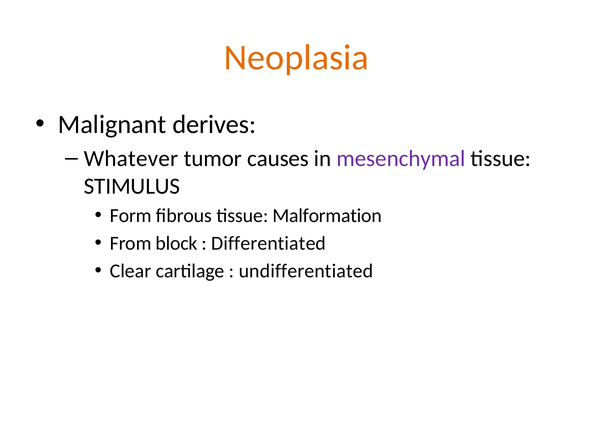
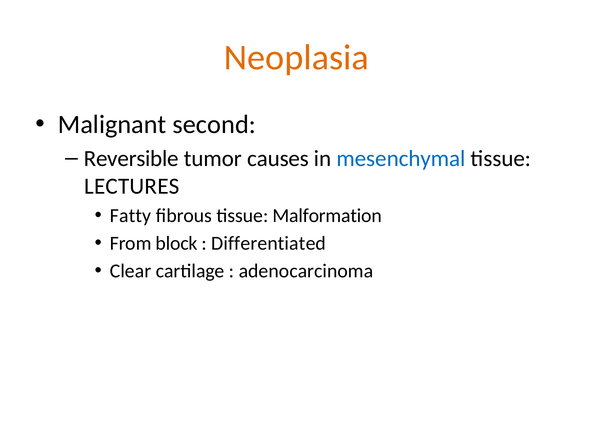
derives: derives -> second
Whatever: Whatever -> Reversible
mesenchymal colour: purple -> blue
STIMULUS: STIMULUS -> LECTURES
Form: Form -> Fatty
undifferentiated: undifferentiated -> adenocarcinoma
